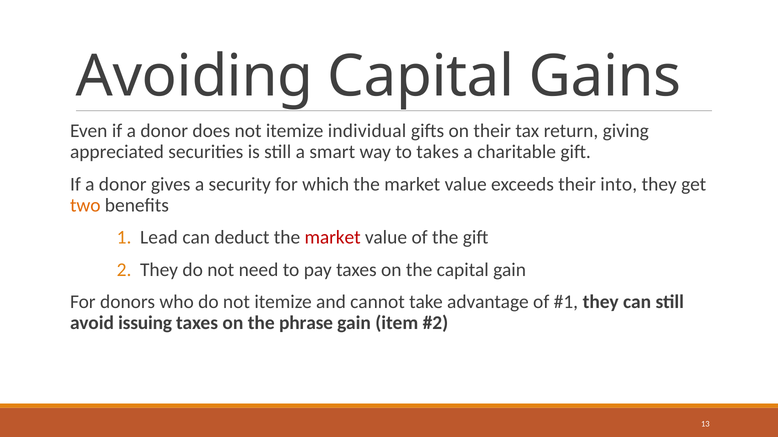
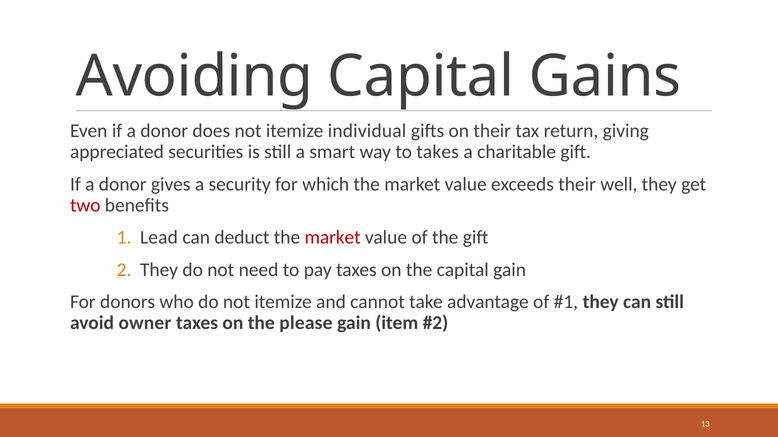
into: into -> well
two colour: orange -> red
issuing: issuing -> owner
phrase: phrase -> please
